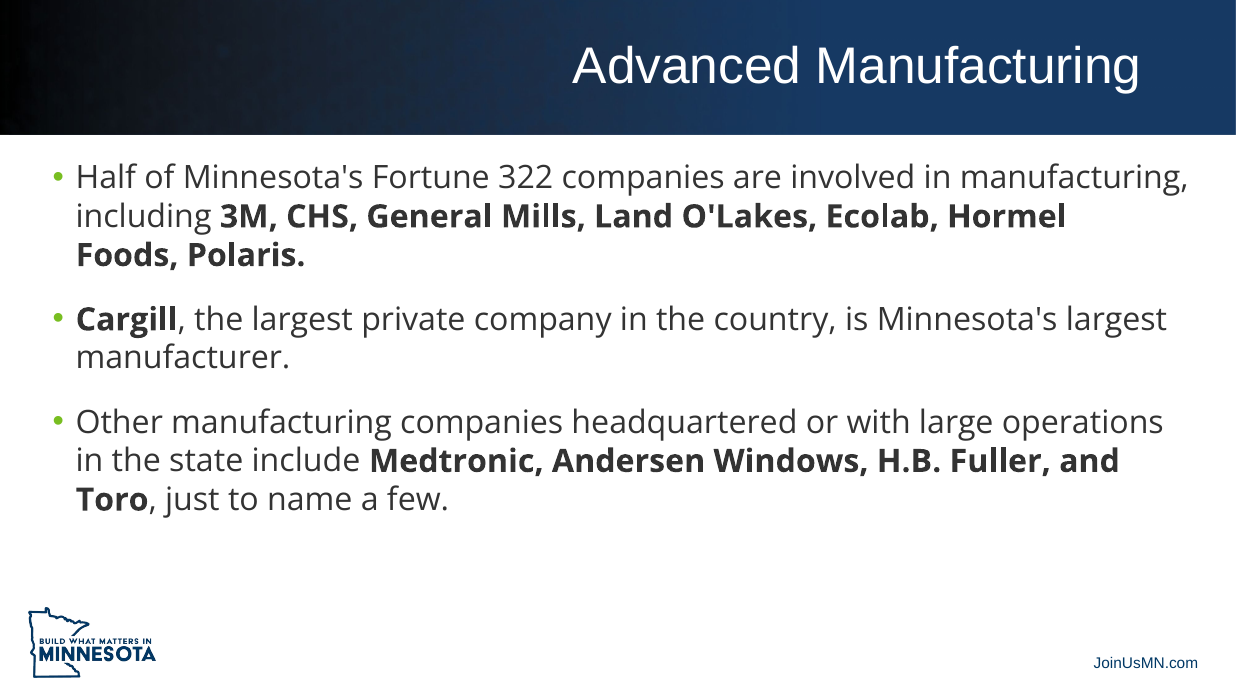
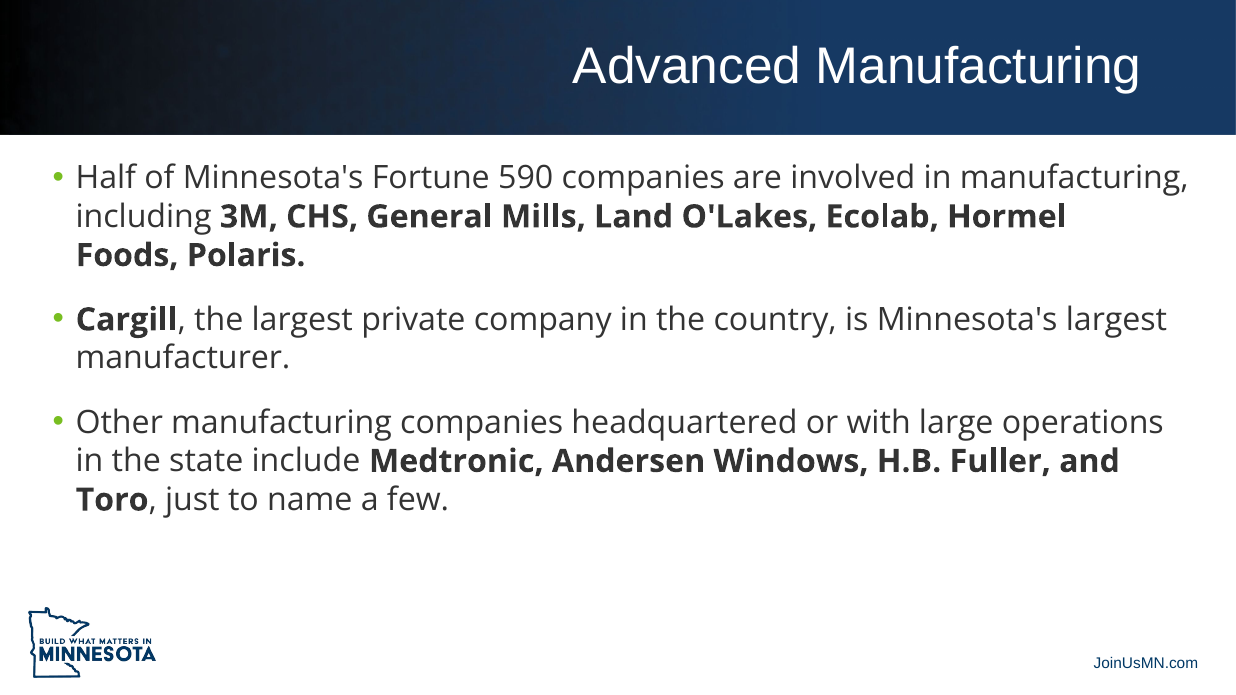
322: 322 -> 590
